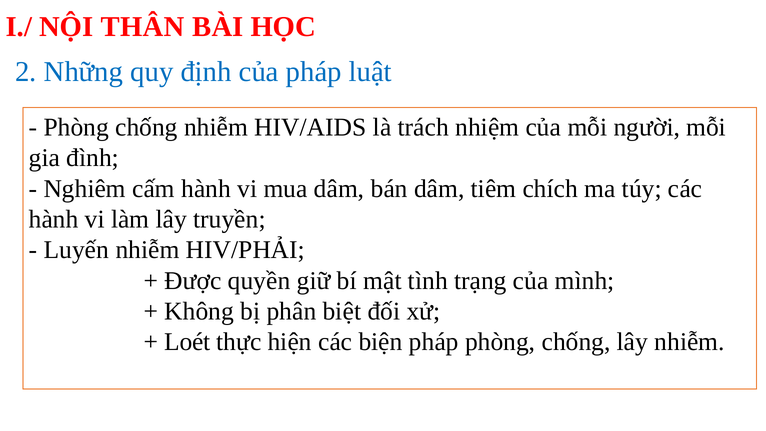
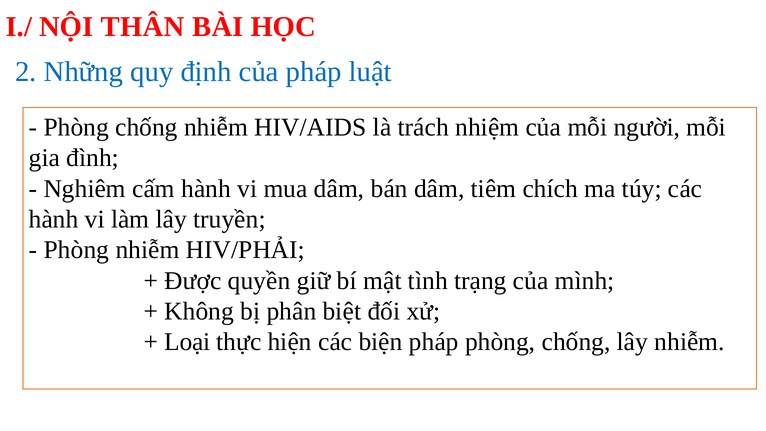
Luyến at (76, 250): Luyến -> Phòng
Loét: Loét -> Loại
